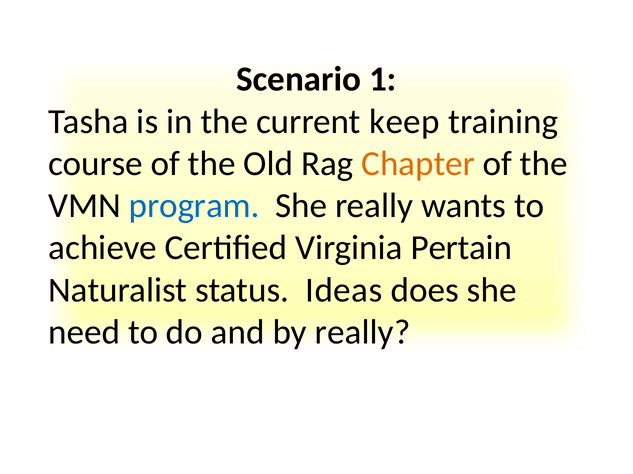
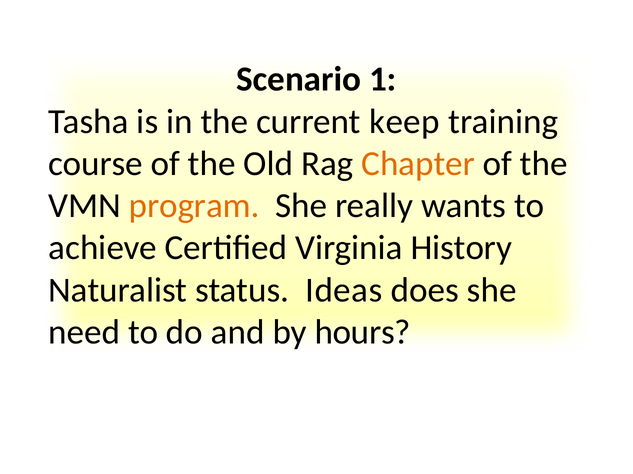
program colour: blue -> orange
Pertain: Pertain -> History
by really: really -> hours
